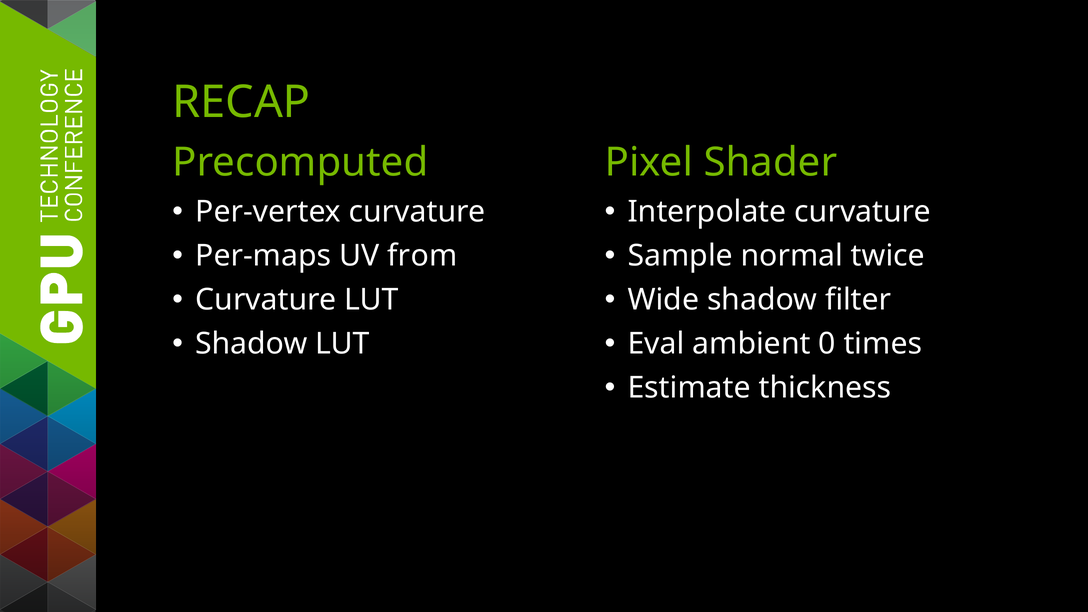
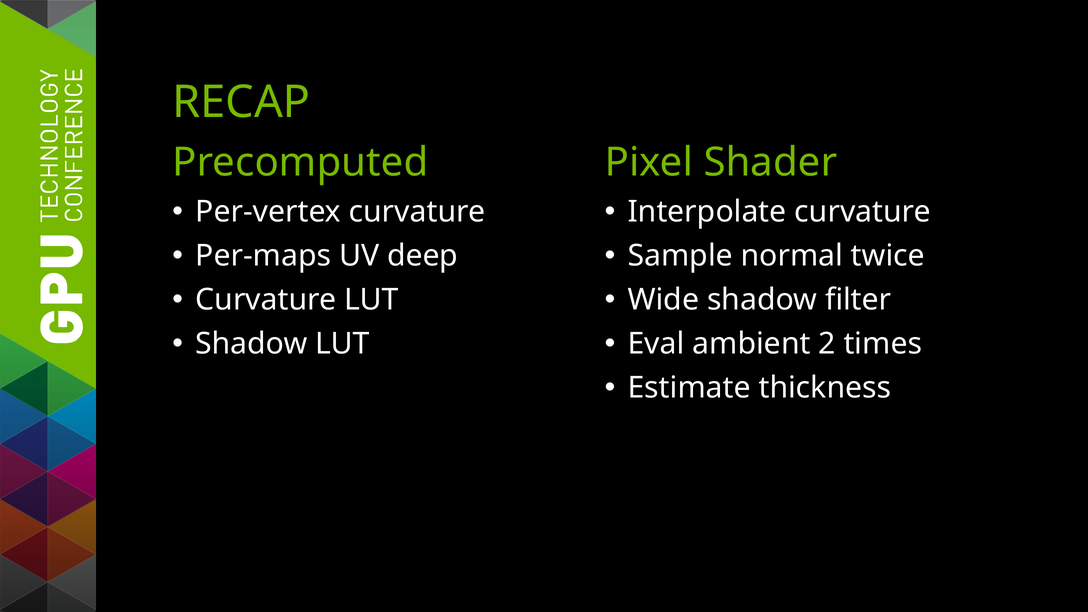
from: from -> deep
0: 0 -> 2
